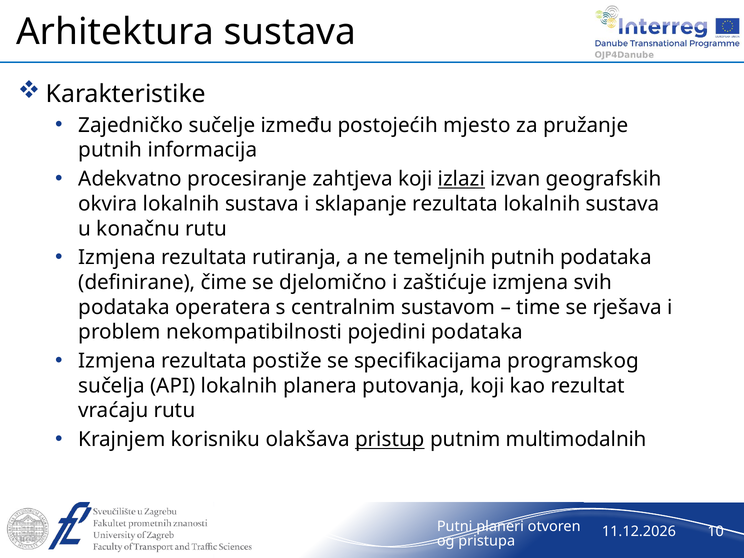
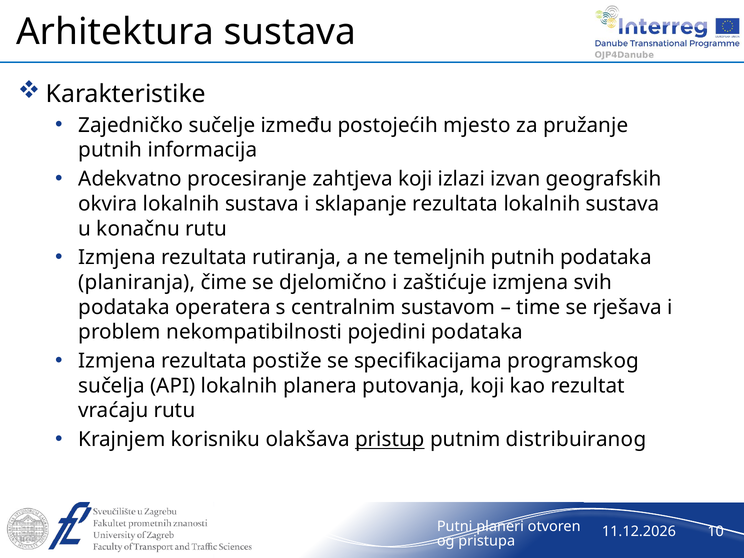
izlazi underline: present -> none
definirane: definirane -> planiranja
multimodalnih: multimodalnih -> distribuiranog
